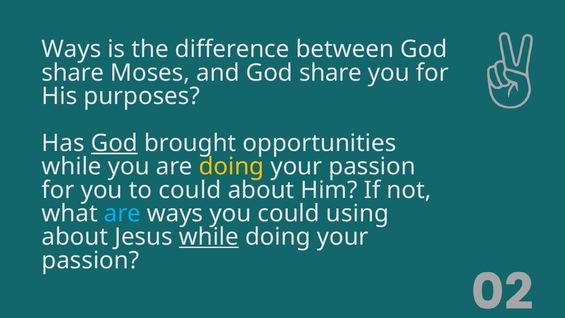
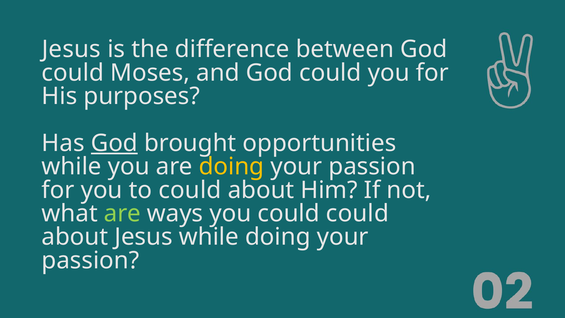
Ways at (71, 49): Ways -> Jesus
share at (73, 73): share -> could
and God share: share -> could
are at (122, 213) colour: light blue -> light green
could using: using -> could
while at (209, 237) underline: present -> none
